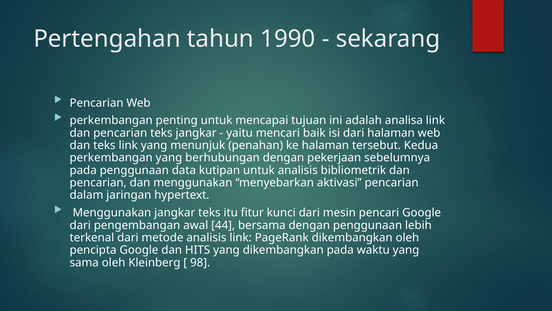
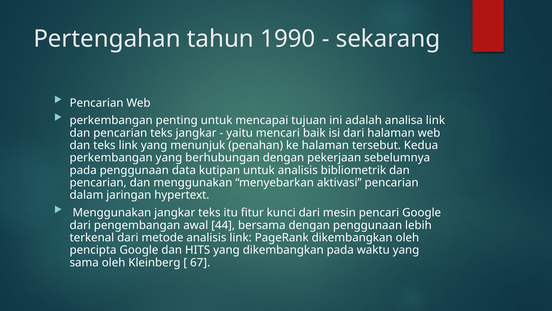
98: 98 -> 67
